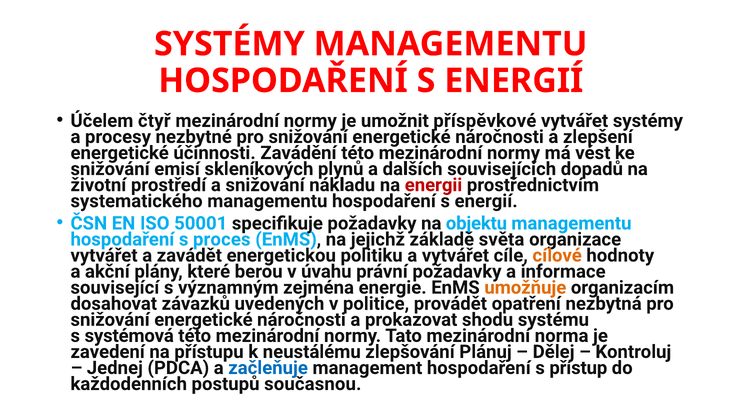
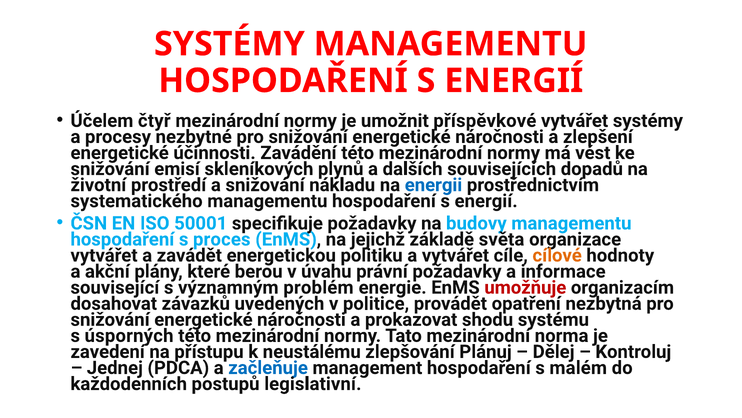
energii colour: red -> blue
objektu: objektu -> budovy
zejména: zejména -> problém
umožňuje colour: orange -> red
systémová: systémová -> úsporných
přístup: přístup -> malém
současnou: současnou -> legislativní
